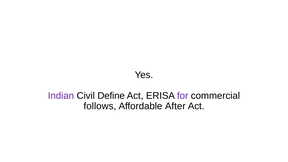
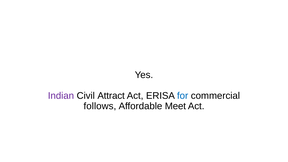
Define: Define -> Attract
for colour: purple -> blue
After: After -> Meet
